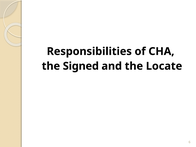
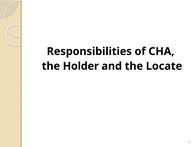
Signed: Signed -> Holder
